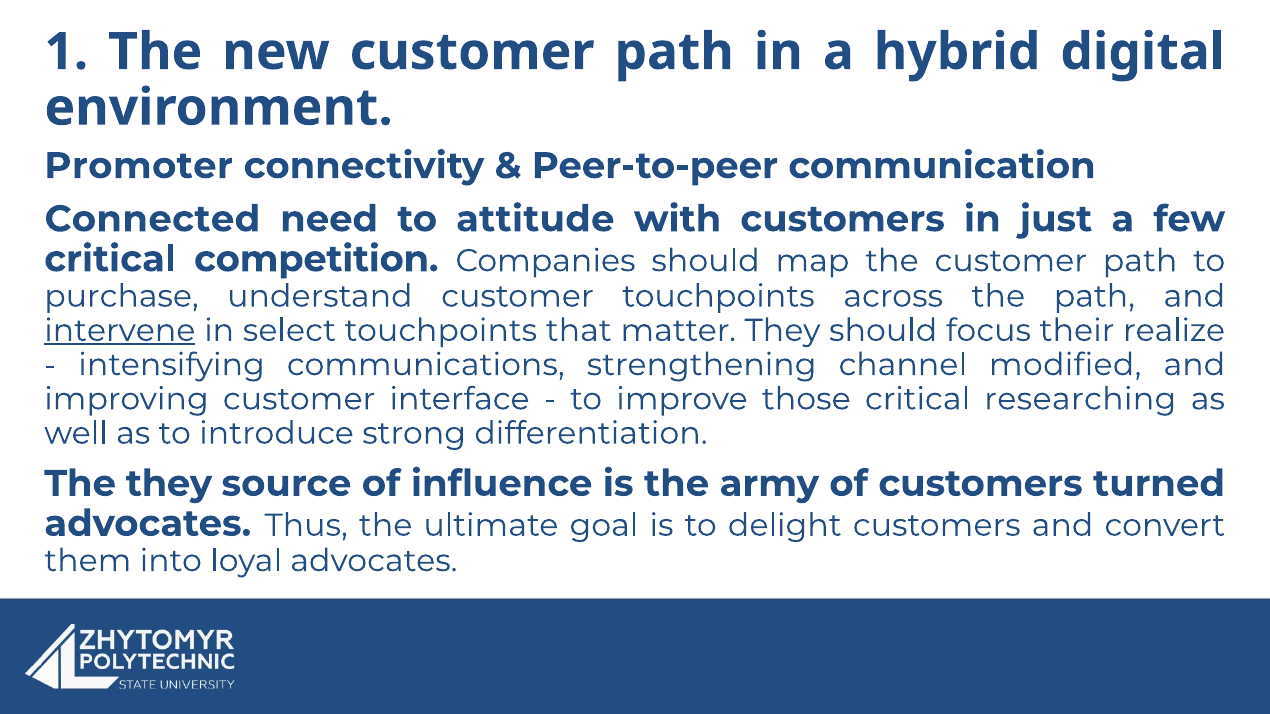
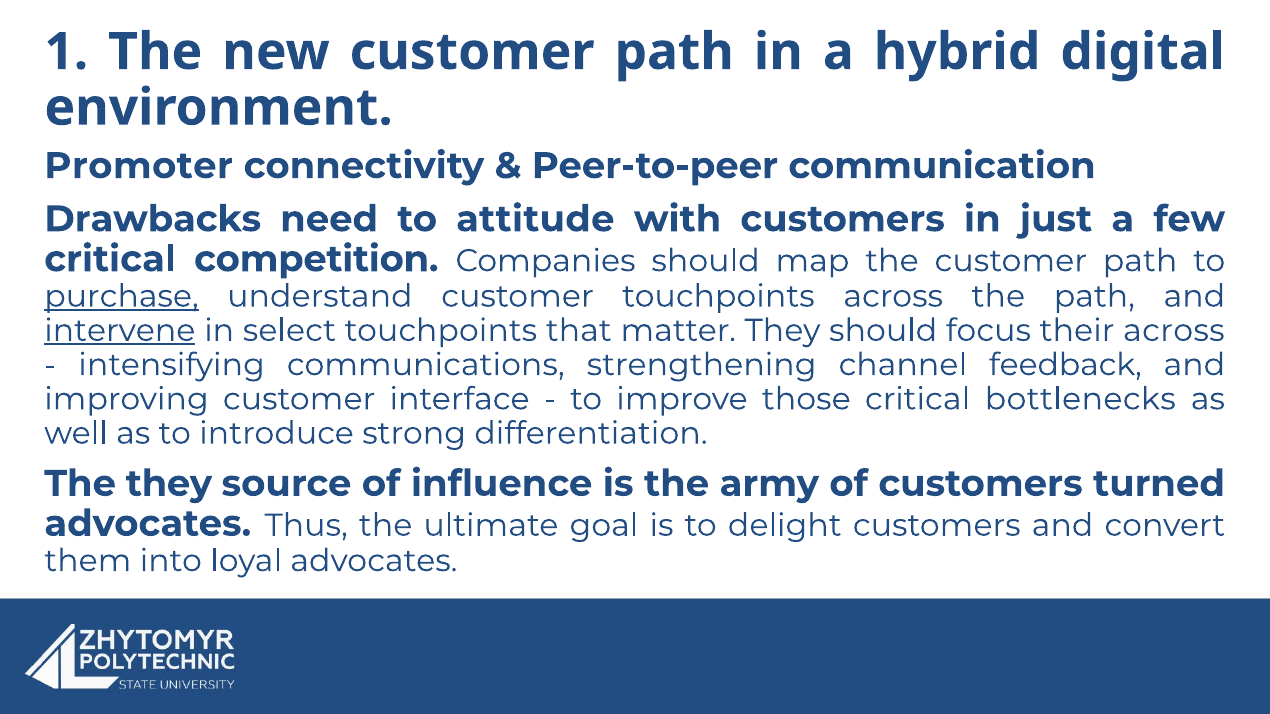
Connected: Connected -> Drawbacks
purchase underline: none -> present
their realize: realize -> across
modified: modified -> feedback
researching: researching -> bottlenecks
